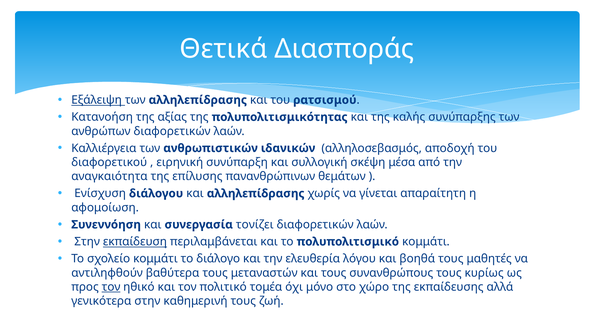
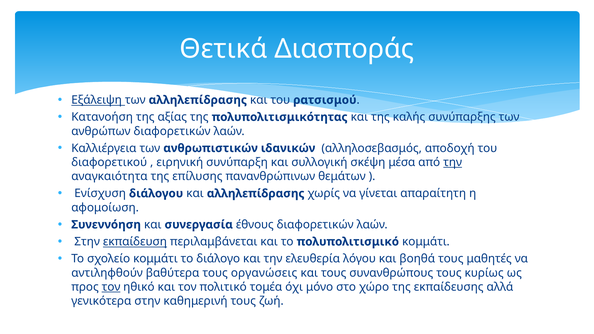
την at (453, 162) underline: none -> present
τονίζει: τονίζει -> έθνους
μεταναστών: μεταναστών -> οργανώσεις
